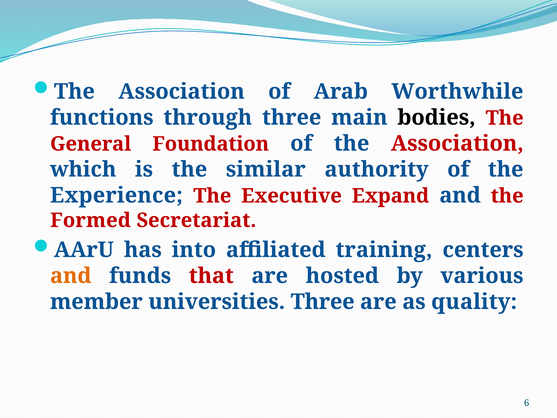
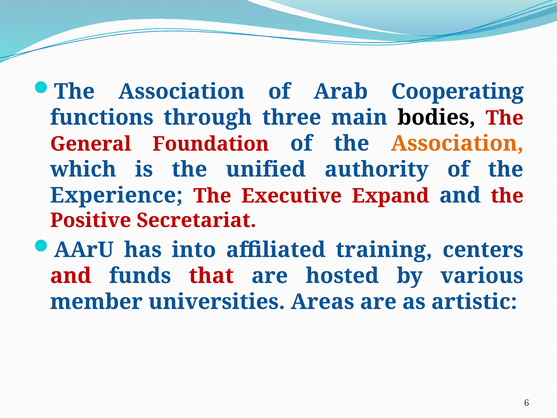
Worthwhile: Worthwhile -> Cooperating
Association at (457, 143) colour: red -> orange
similar: similar -> unified
Formed: Formed -> Positive
and at (71, 276) colour: orange -> red
universities Three: Three -> Areas
quality: quality -> artistic
